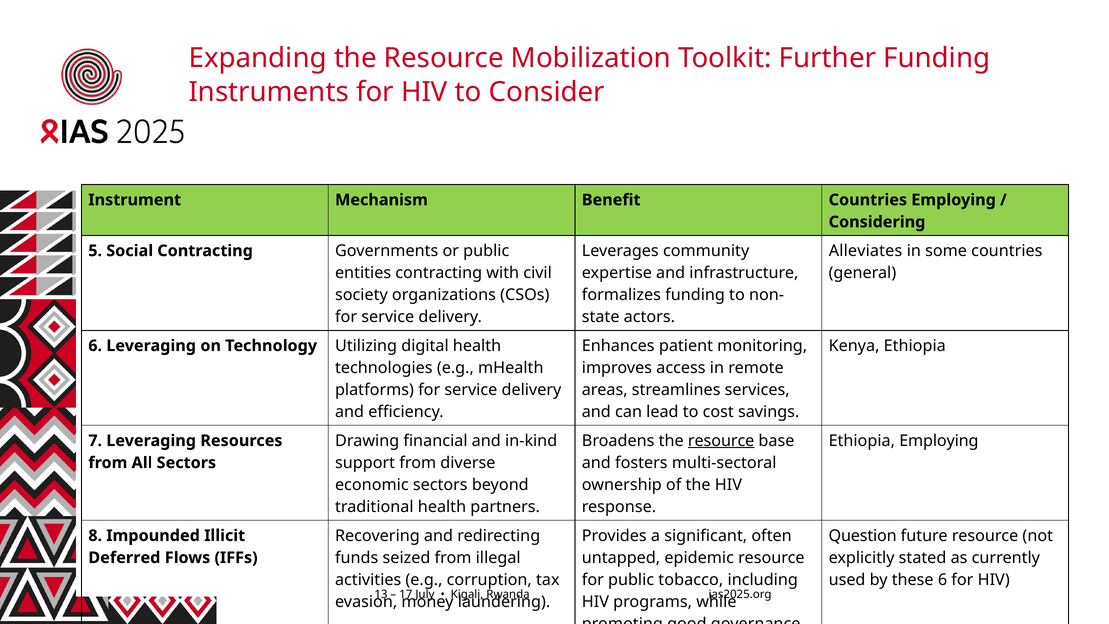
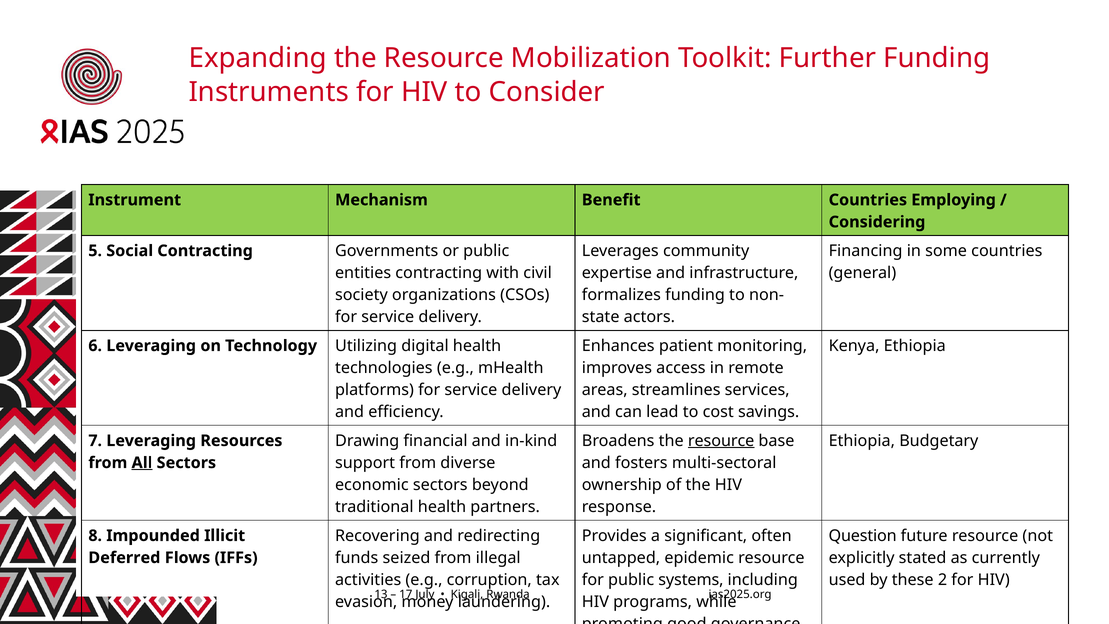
Alleviates: Alleviates -> Financing
Ethiopia Employing: Employing -> Budgetary
All underline: none -> present
tobacco: tobacco -> systems
these 6: 6 -> 2
